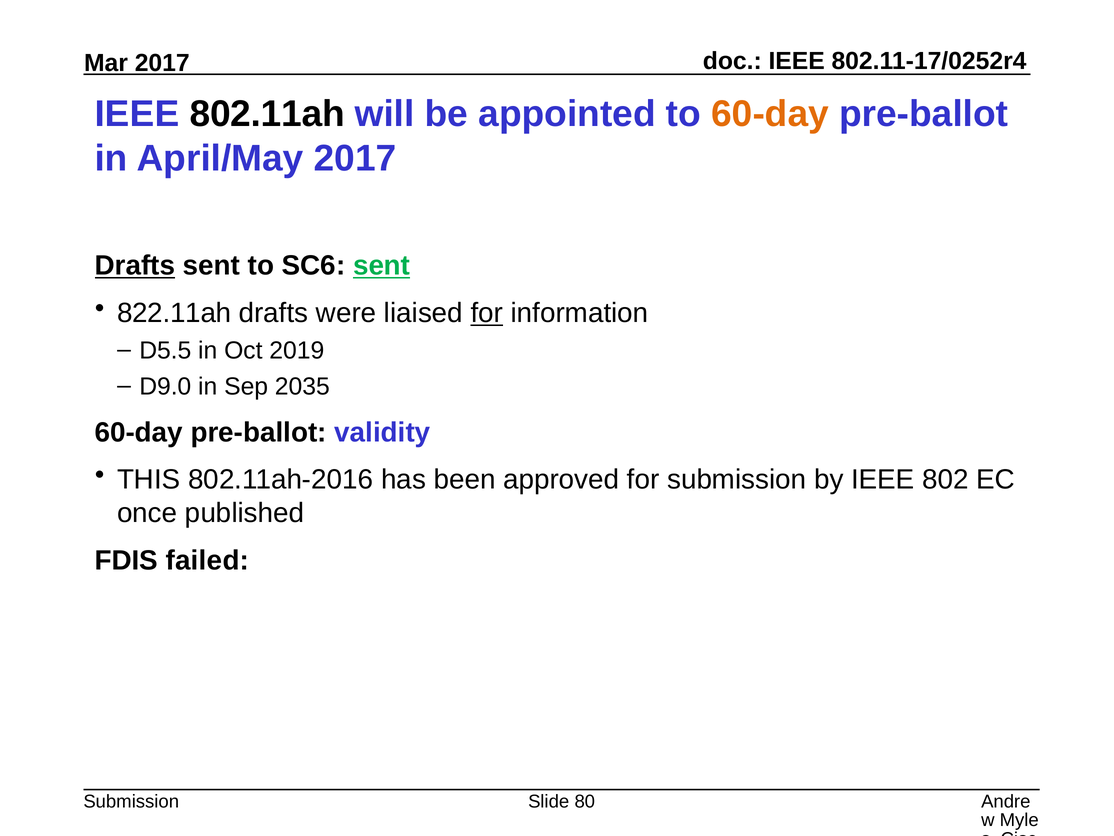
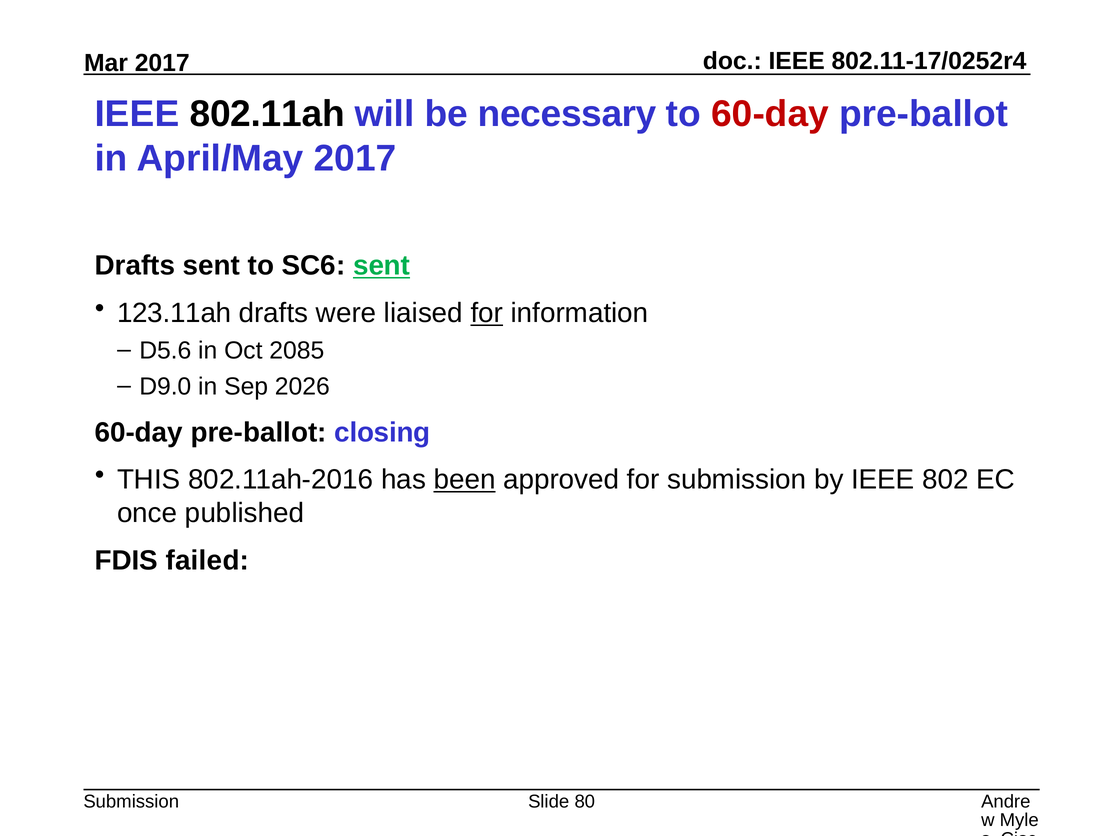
appointed: appointed -> necessary
60-day at (770, 114) colour: orange -> red
Drafts at (135, 266) underline: present -> none
822.11ah: 822.11ah -> 123.11ah
D5.5: D5.5 -> D5.6
2019: 2019 -> 2085
2035: 2035 -> 2026
validity: validity -> closing
been underline: none -> present
